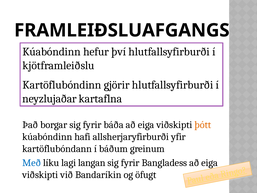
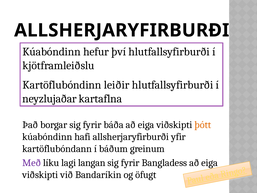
FRAMLEIÐSLUAFGANGS at (122, 30): FRAMLEIÐSLUAFGANGS -> ALLSHERJARYFIRBURÐI
gjörir: gjörir -> leiðir
Með colour: blue -> purple
